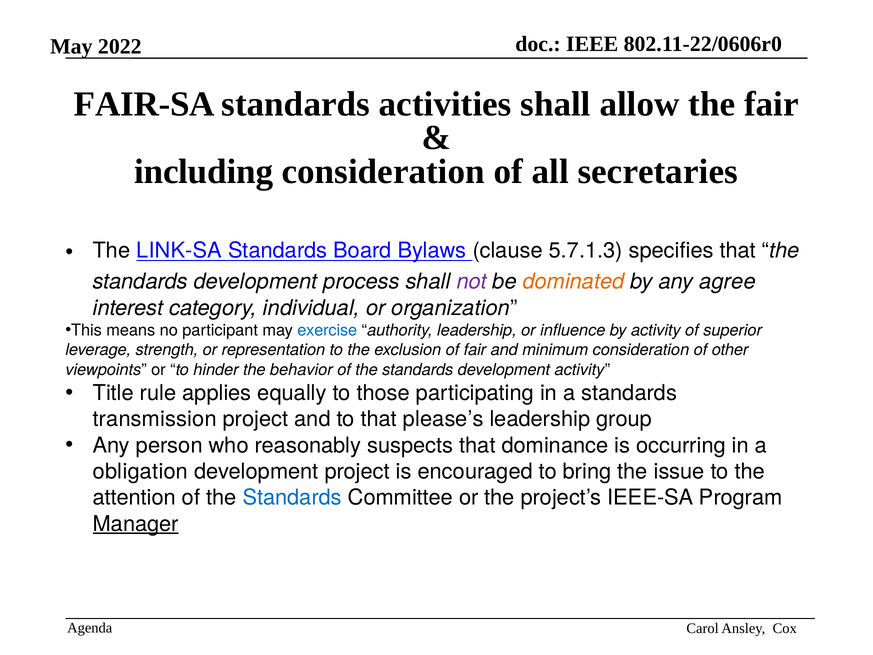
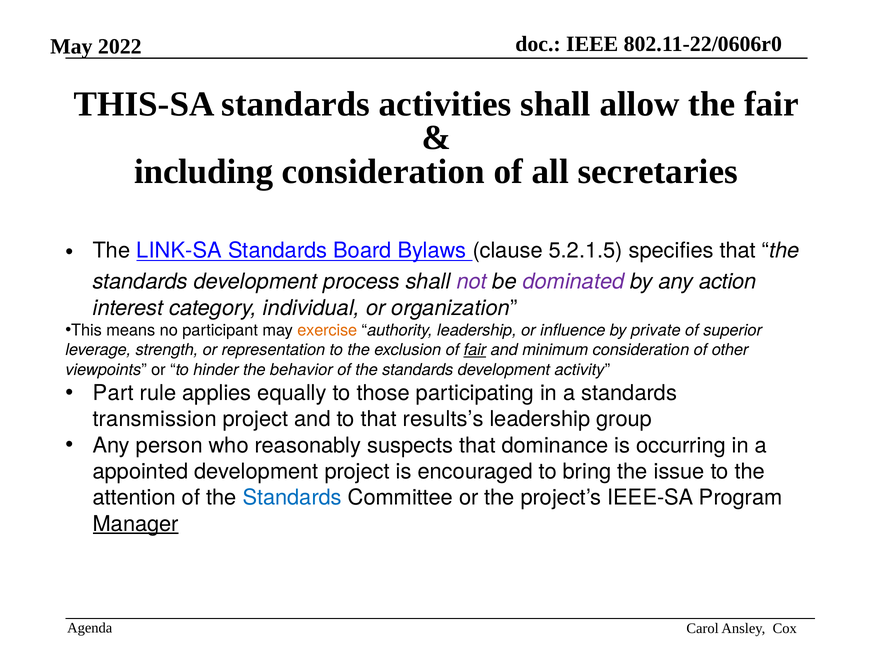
FAIR-SA: FAIR-SA -> THIS-SA
5.7.1.3: 5.7.1.3 -> 5.2.1.5
dominated colour: orange -> purple
agree: agree -> action
exercise colour: blue -> orange
by activity: activity -> private
fair at (475, 350) underline: none -> present
Title: Title -> Part
please’s: please’s -> results’s
obligation: obligation -> appointed
